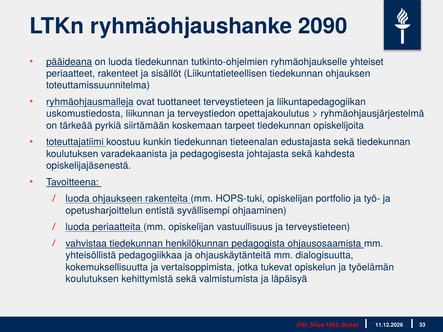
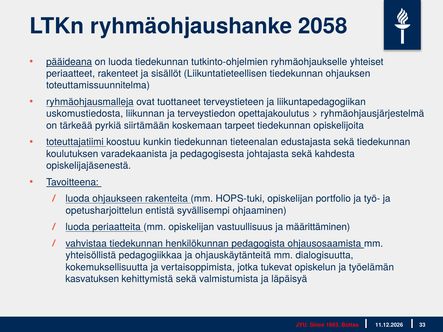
2090: 2090 -> 2058
ja terveystieteen: terveystieteen -> määrittäminen
koulutuksen at (92, 279): koulutuksen -> kasvatuksen
